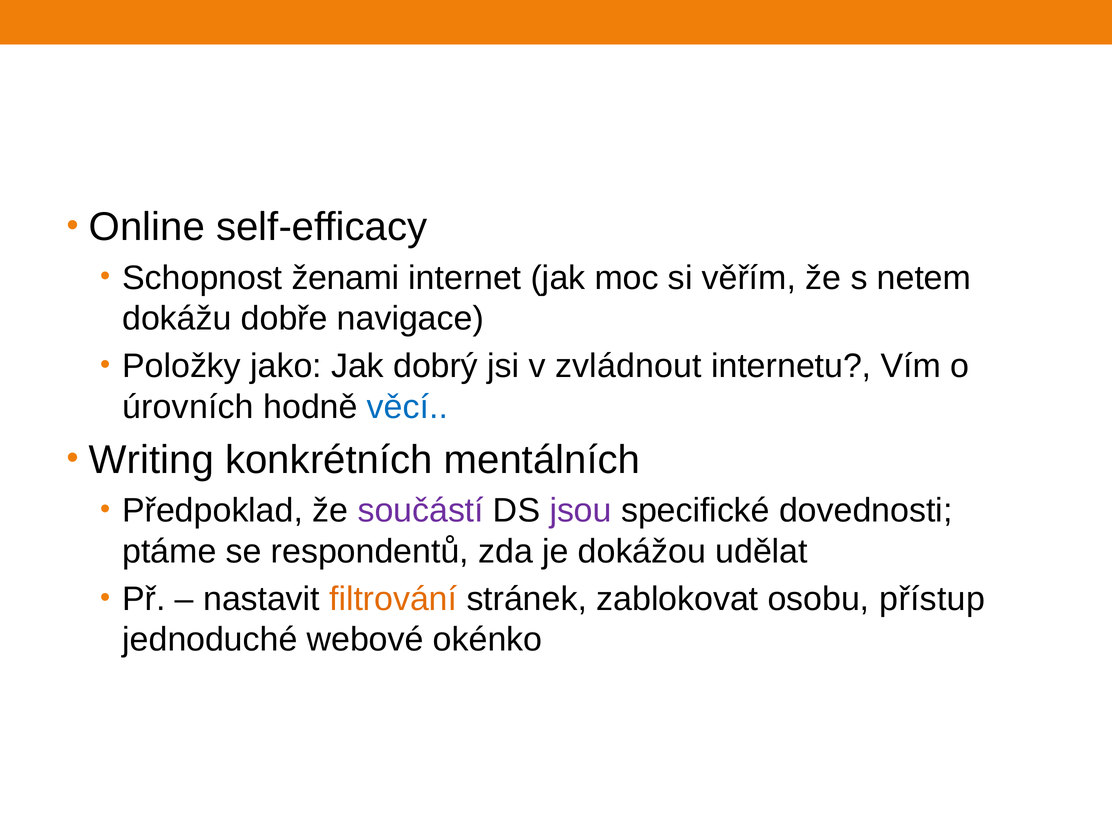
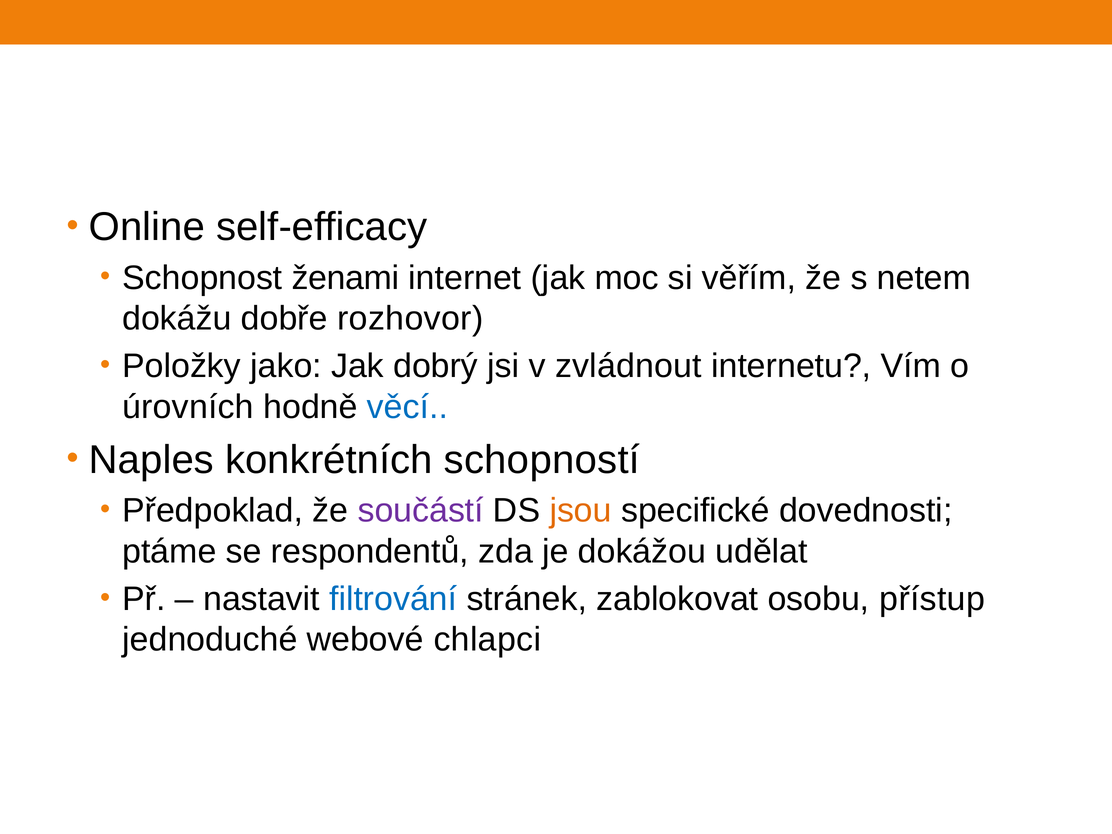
navigace: navigace -> rozhovor
Writing: Writing -> Naples
mentálních: mentálních -> schopností
jsou colour: purple -> orange
filtrování colour: orange -> blue
okénko: okénko -> chlapci
